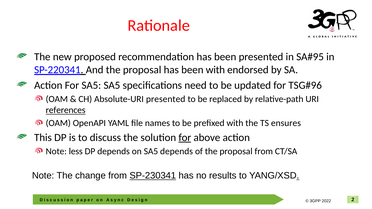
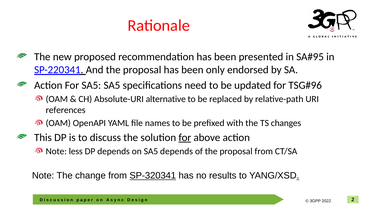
been with: with -> only
Absolute-URI presented: presented -> alternative
references underline: present -> none
ensures: ensures -> changes
SP-230341: SP-230341 -> SP-320341
